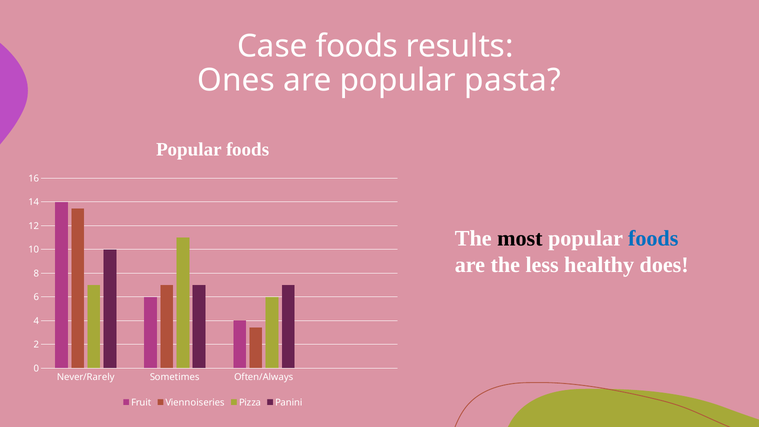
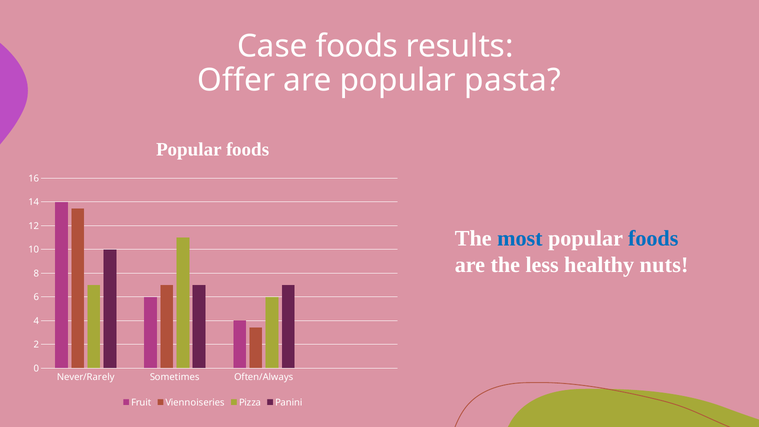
Ones: Ones -> Offer
most colour: black -> blue
does: does -> nuts
